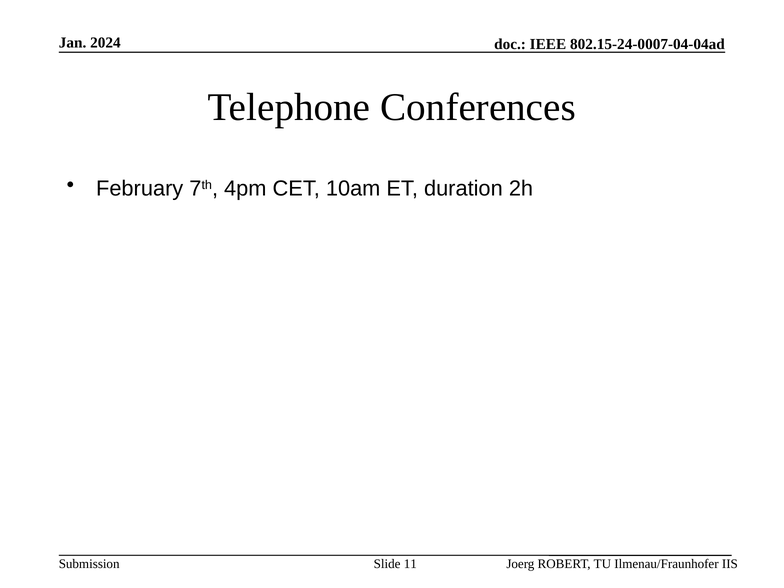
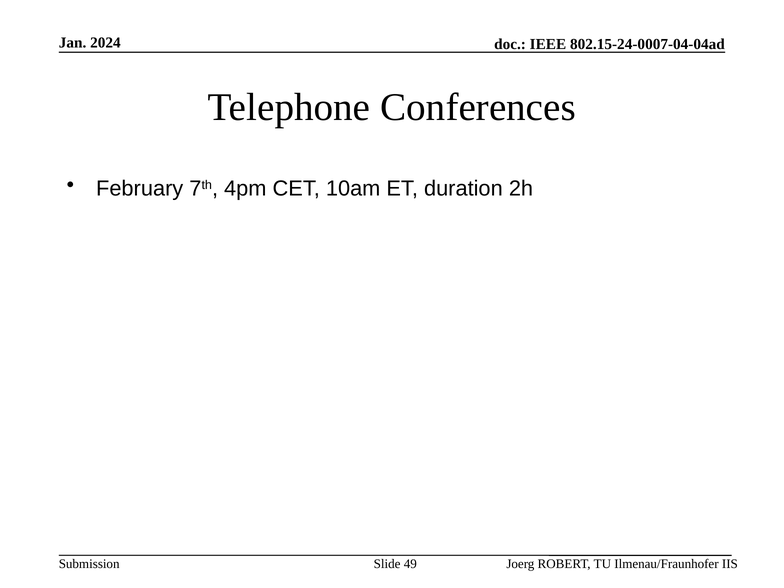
11: 11 -> 49
